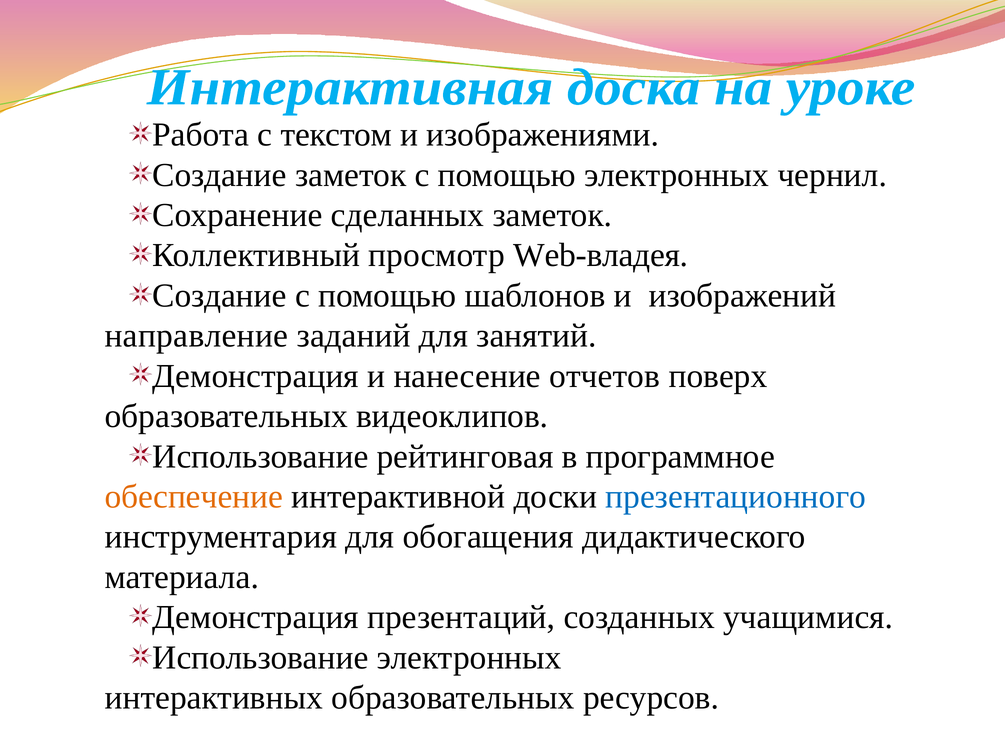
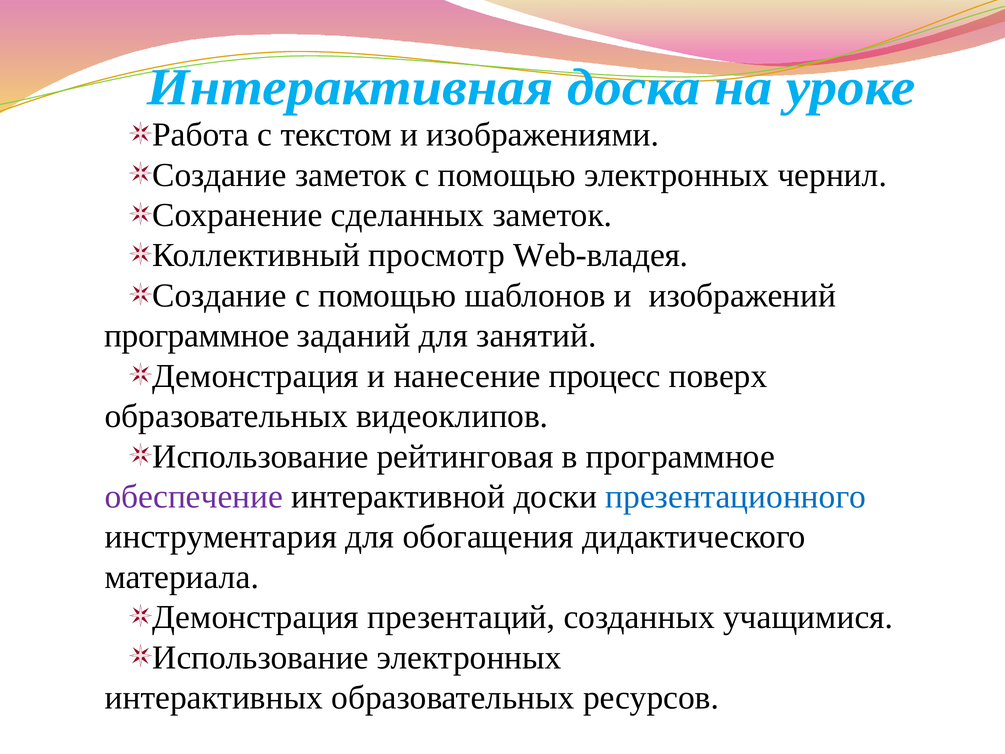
направление at (196, 336): направление -> программное
отчетов: отчетов -> процесс
обеспечение colour: orange -> purple
